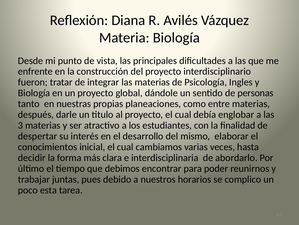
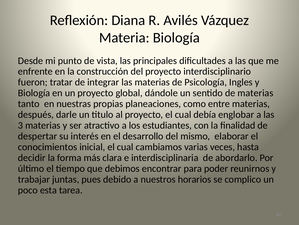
de personas: personas -> materias
